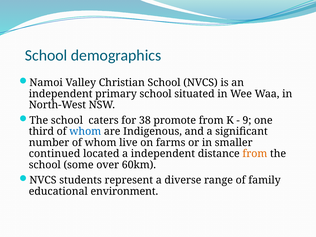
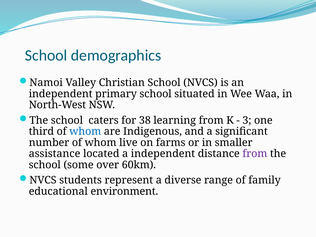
promote: promote -> learning
9: 9 -> 3
continued: continued -> assistance
from at (255, 154) colour: orange -> purple
